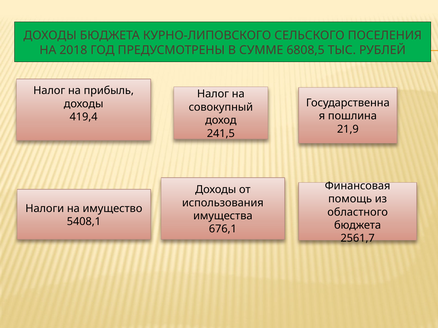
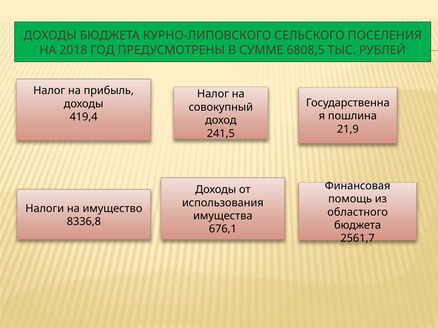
5408,1: 5408,1 -> 8336,8
